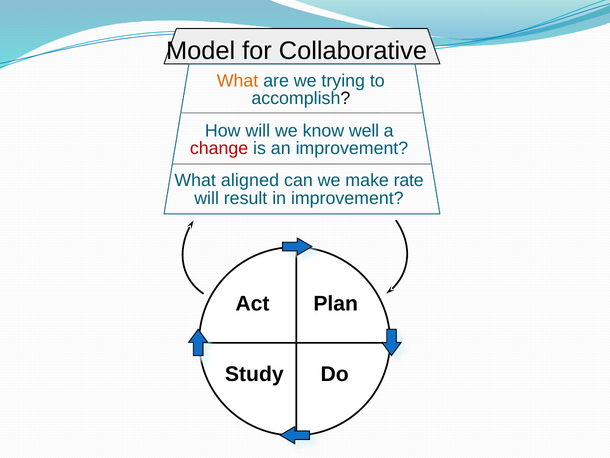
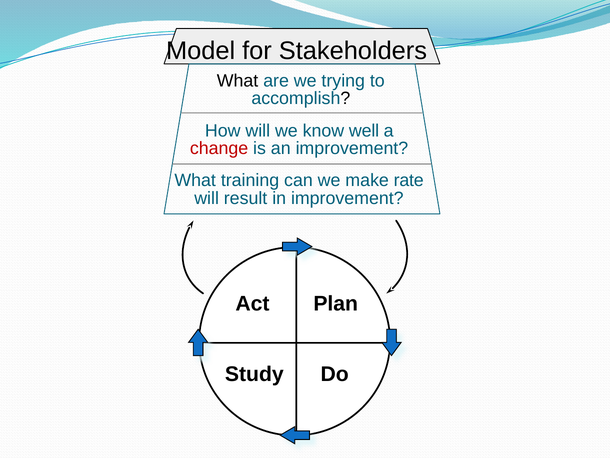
Collaborative: Collaborative -> Stakeholders
What at (238, 81) colour: orange -> black
aligned: aligned -> training
